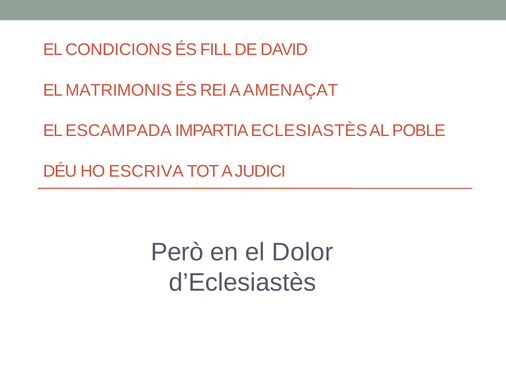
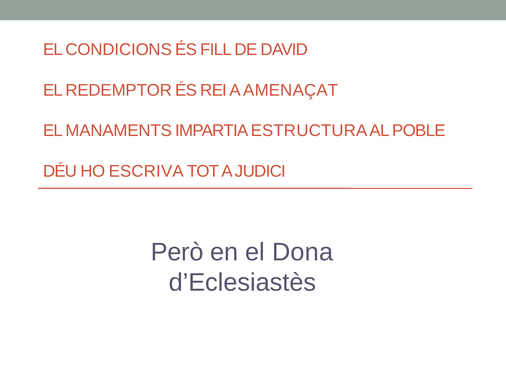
MATRIMONIS: MATRIMONIS -> REDEMPTOR
ESCAMPADA: ESCAMPADA -> MANAMENTS
ECLESIASTÈS: ECLESIASTÈS -> ESTRUCTURA
Dolor: Dolor -> Dona
